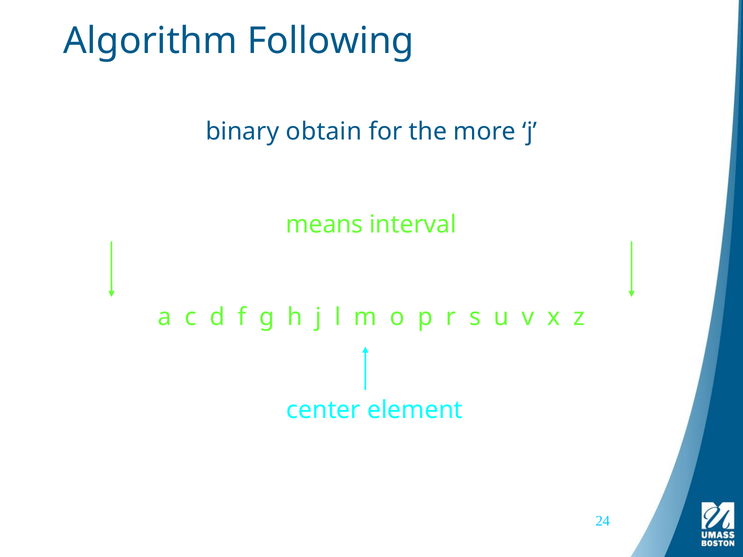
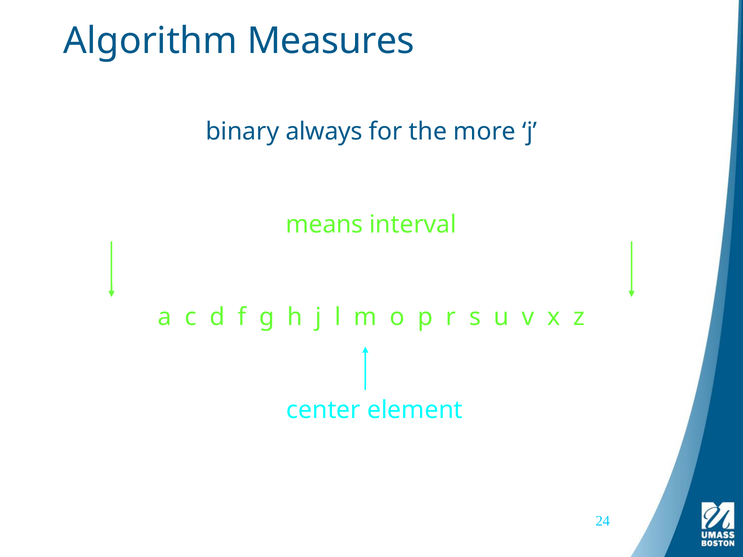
Following: Following -> Measures
obtain: obtain -> always
